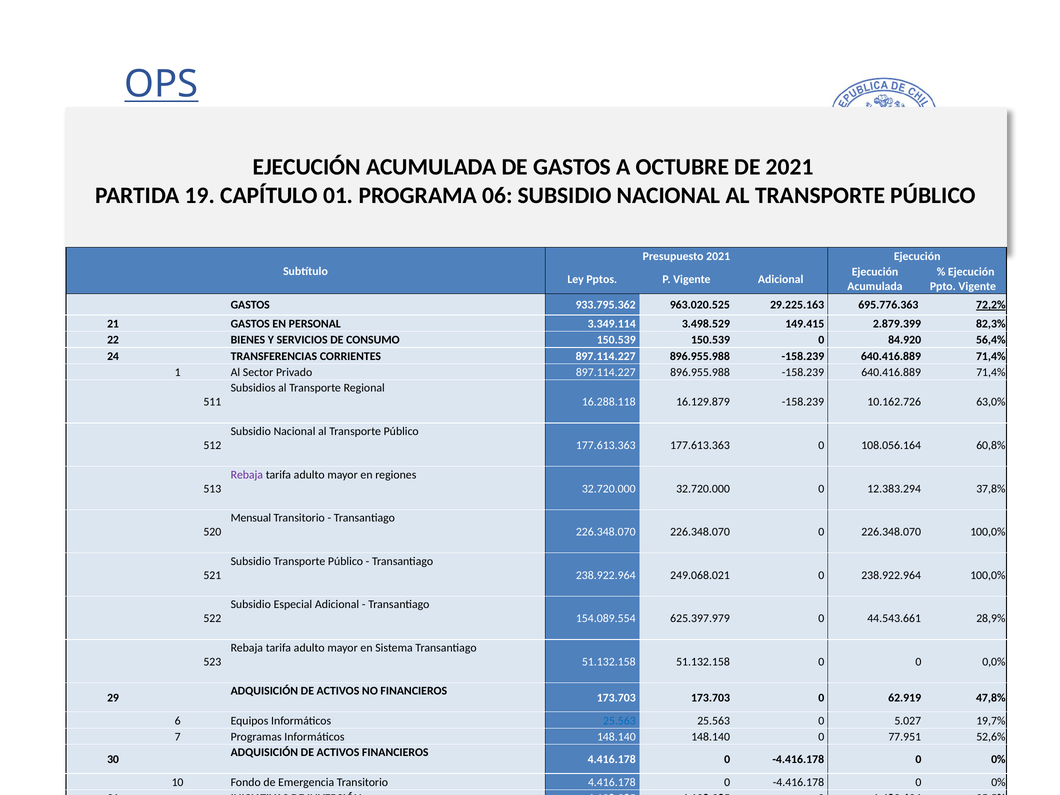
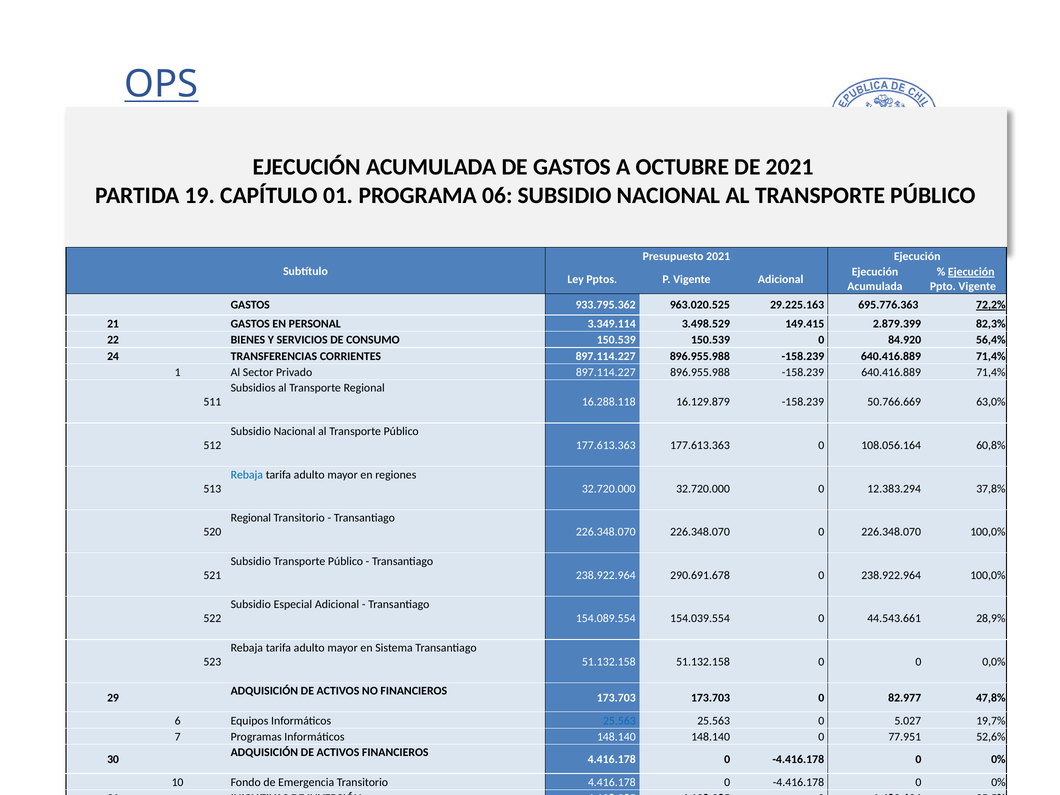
Ejecución at (971, 272) underline: none -> present
10.162.726: 10.162.726 -> 50.766.669
Rebaja at (247, 475) colour: purple -> blue
Mensual at (251, 518): Mensual -> Regional
249.068.021: 249.068.021 -> 290.691.678
625.397.979: 625.397.979 -> 154.039.554
62.919: 62.919 -> 82.977
